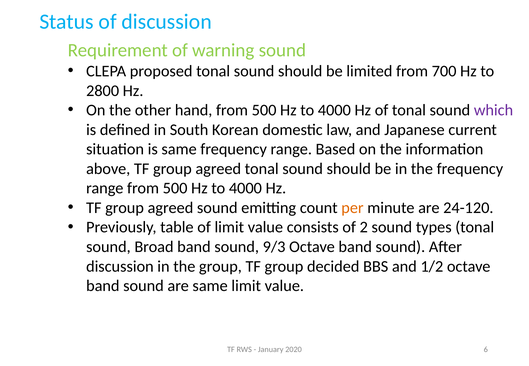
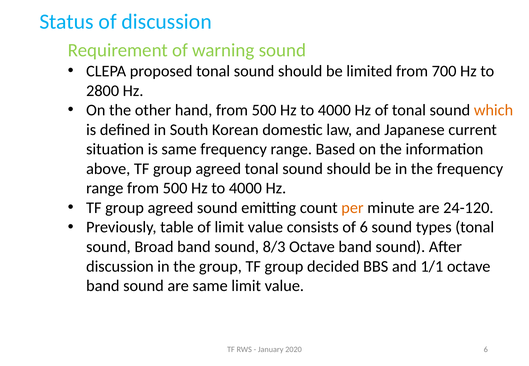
which colour: purple -> orange
of 2: 2 -> 6
9/3: 9/3 -> 8/3
1/2: 1/2 -> 1/1
